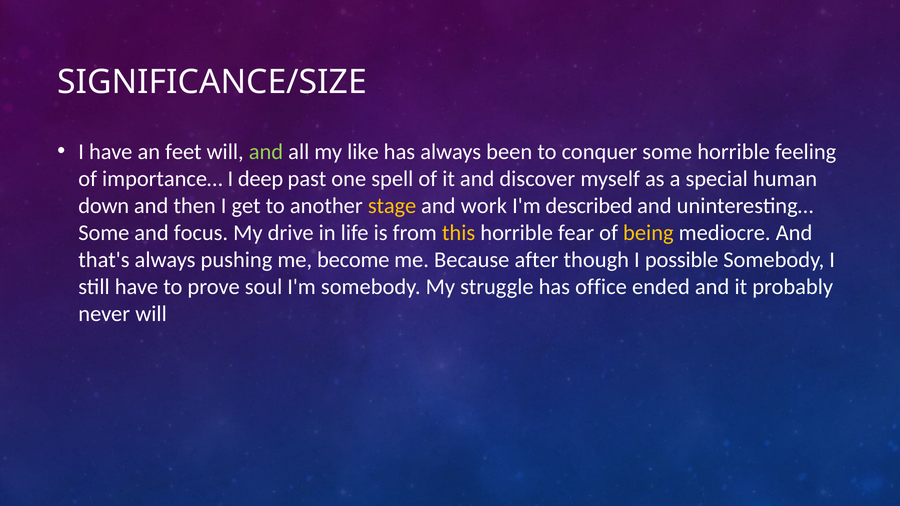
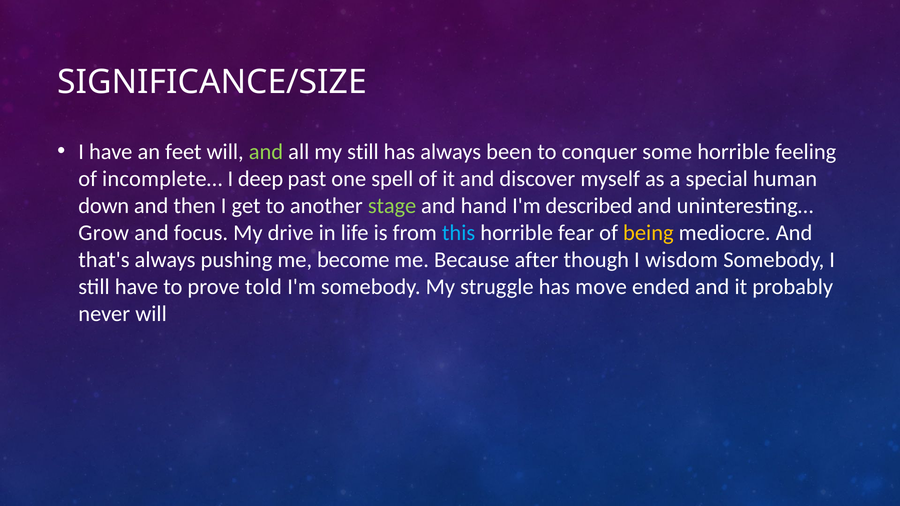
my like: like -> still
importance…: importance… -> incomplete…
stage colour: yellow -> light green
work: work -> hand
Some at (104, 233): Some -> Grow
this colour: yellow -> light blue
possible: possible -> wisdom
soul: soul -> told
office: office -> move
